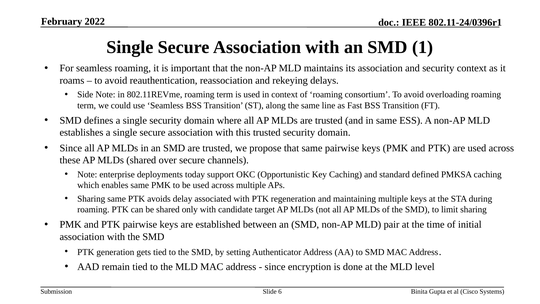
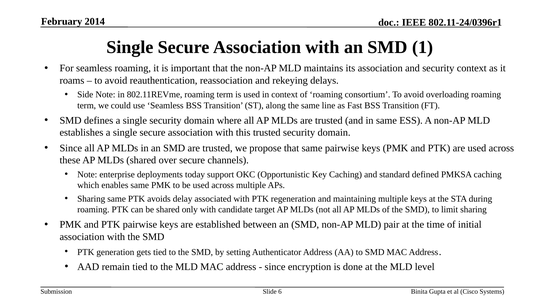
2022: 2022 -> 2014
